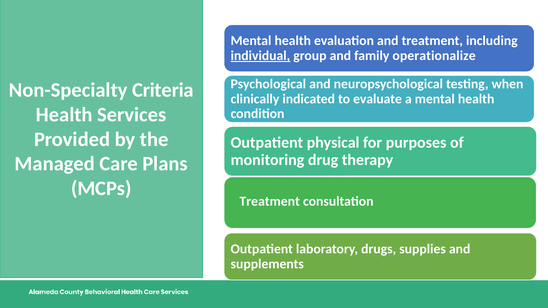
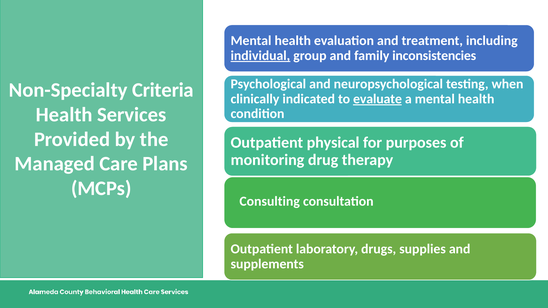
operationalize: operationalize -> inconsistencies
evaluate underline: none -> present
Treatment at (270, 201): Treatment -> Consulting
